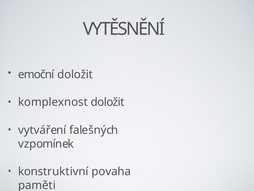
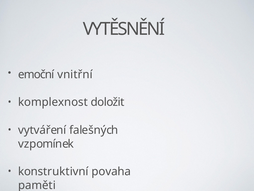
emoční doložit: doložit -> vnitřní
